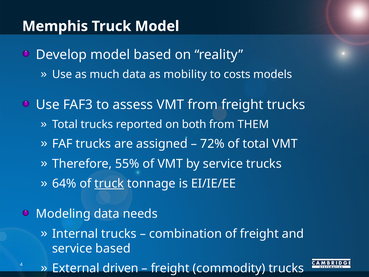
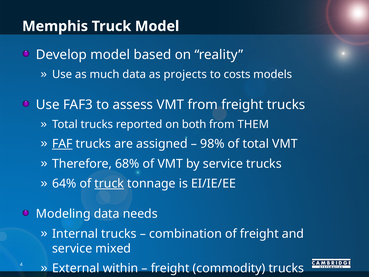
mobility: mobility -> projects
FAF underline: none -> present
72%: 72% -> 98%
55%: 55% -> 68%
service based: based -> mixed
driven: driven -> within
